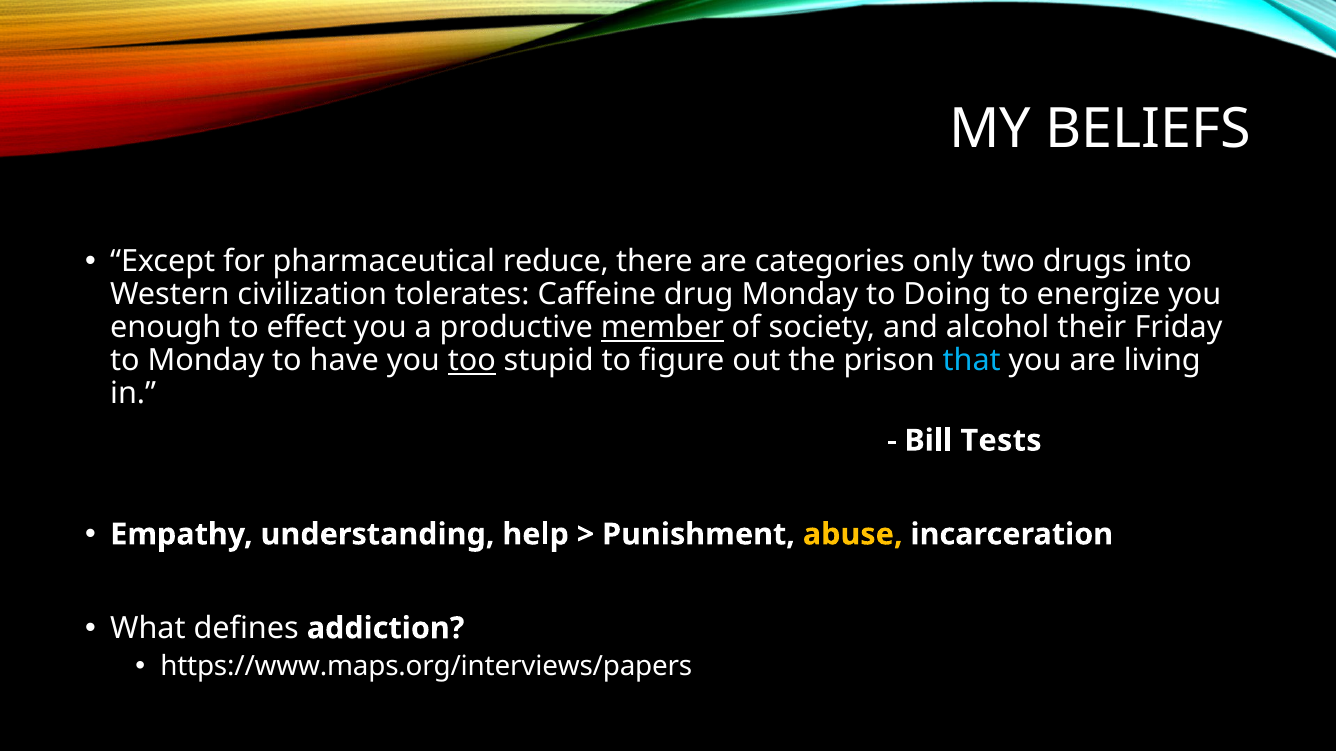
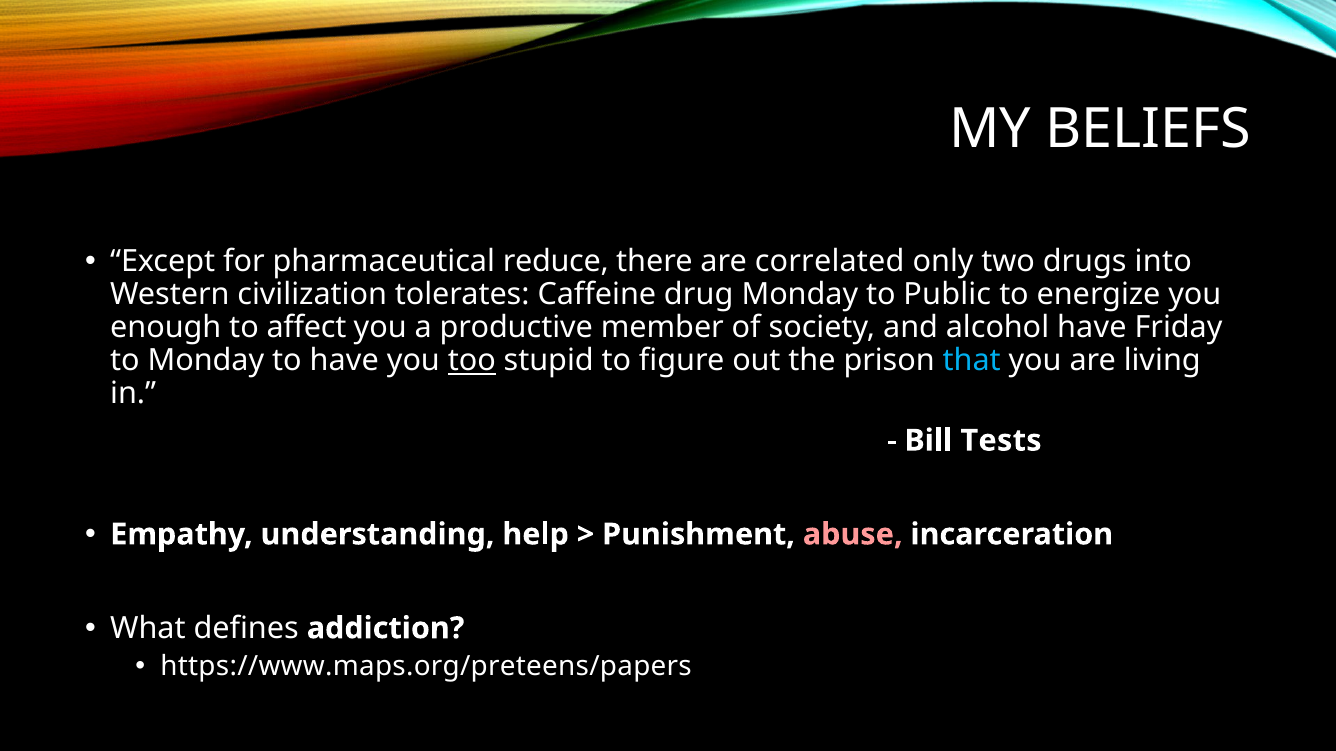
categories: categories -> correlated
Doing: Doing -> Public
effect: effect -> affect
member underline: present -> none
alcohol their: their -> have
abuse colour: yellow -> pink
https://www.maps.org/interviews/papers: https://www.maps.org/interviews/papers -> https://www.maps.org/preteens/papers
